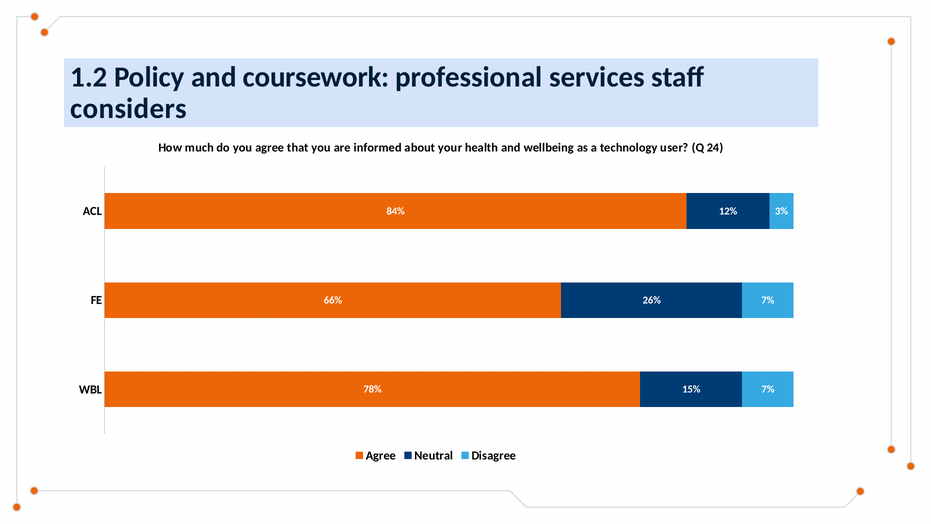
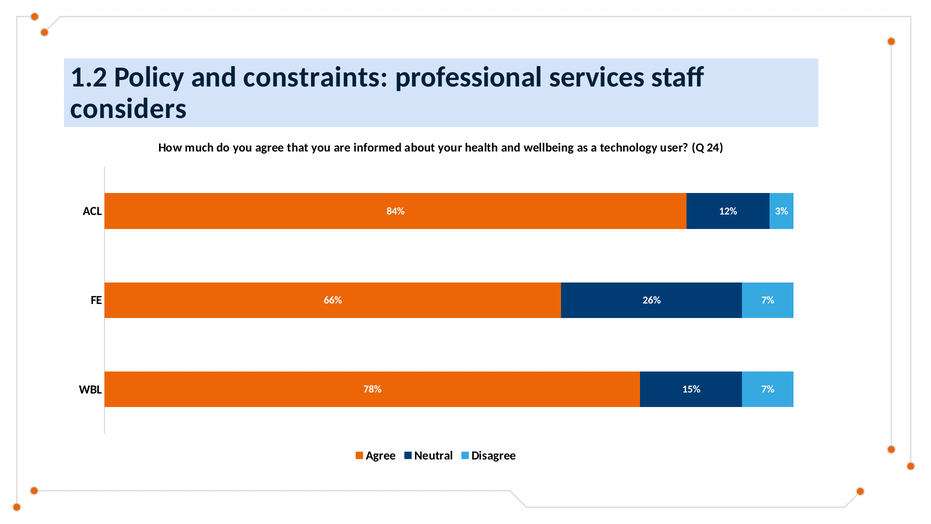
coursework: coursework -> constraints
